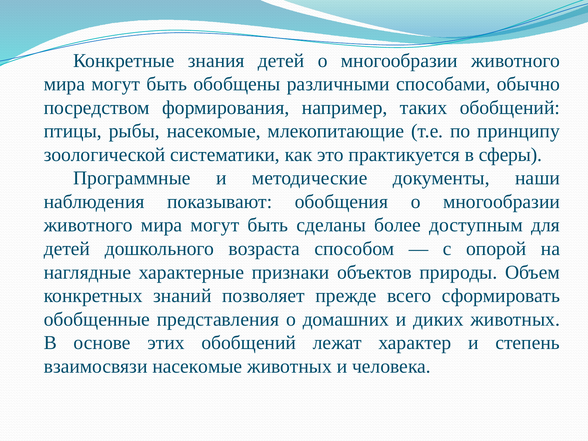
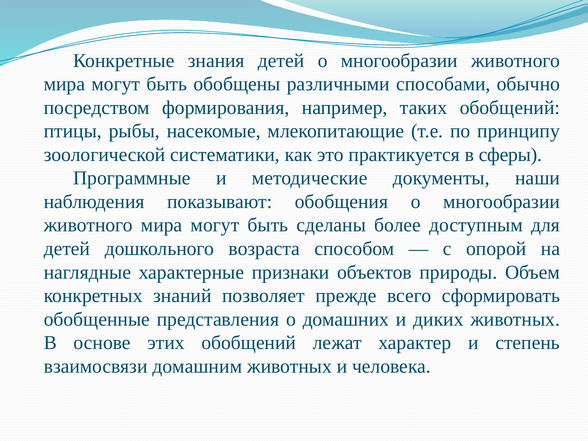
взаимосвязи насекомые: насекомые -> домашним
